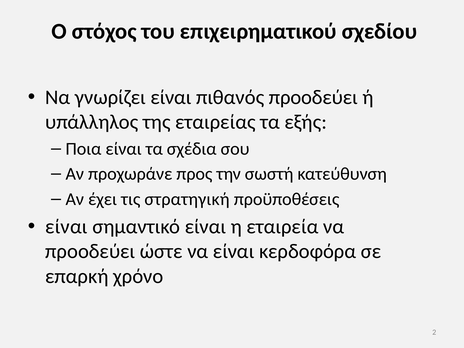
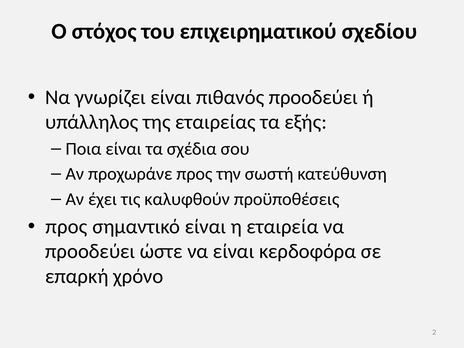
στρατηγική: στρατηγική -> καλυφθούν
είναι at (66, 227): είναι -> προς
